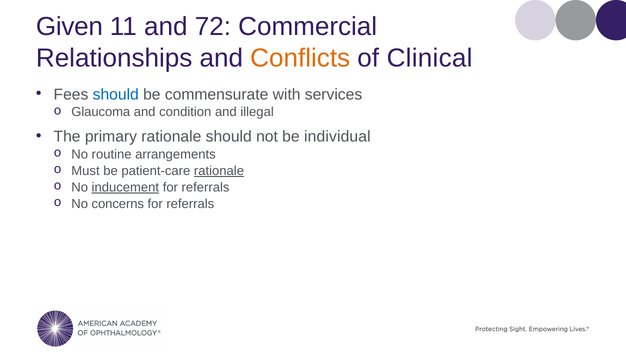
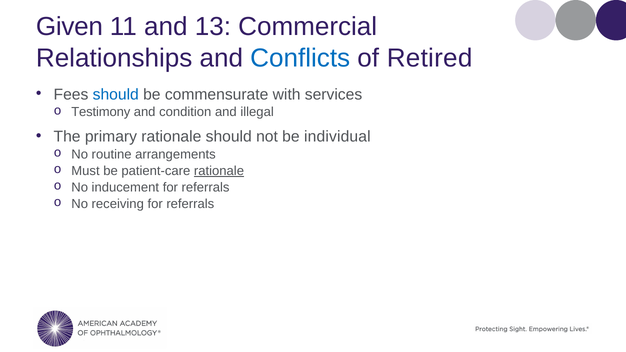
72: 72 -> 13
Conflicts colour: orange -> blue
Clinical: Clinical -> Retired
Glaucoma: Glaucoma -> Testimony
inducement underline: present -> none
concerns: concerns -> receiving
